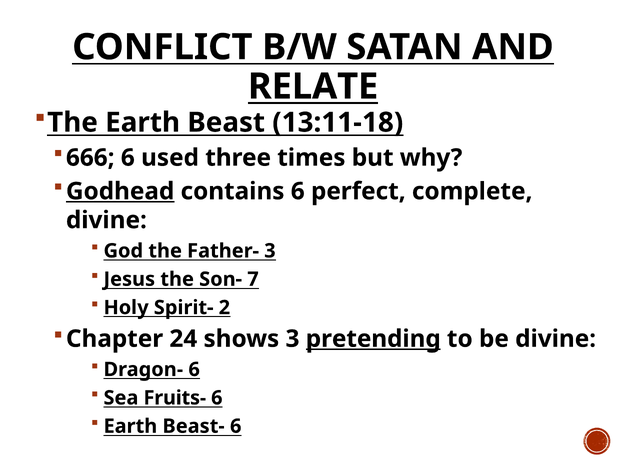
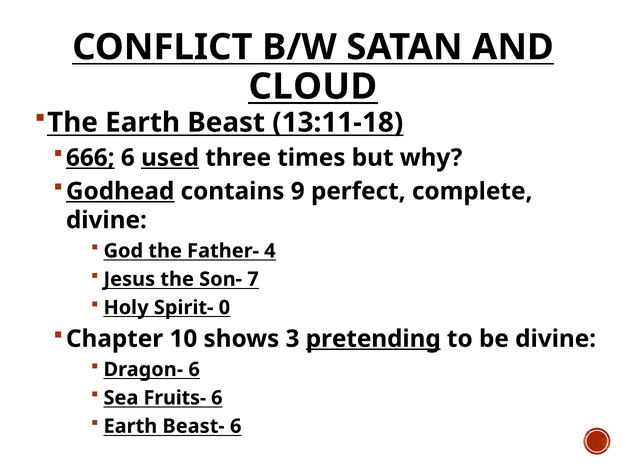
RELATE: RELATE -> CLOUD
666 underline: none -> present
used underline: none -> present
contains 6: 6 -> 9
Father- 3: 3 -> 4
2: 2 -> 0
24: 24 -> 10
